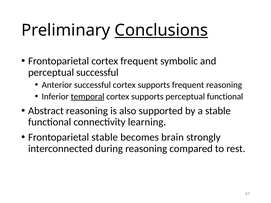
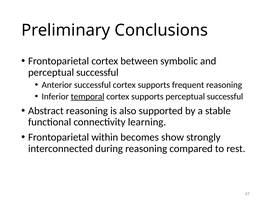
Conclusions underline: present -> none
cortex frequent: frequent -> between
supports perceptual functional: functional -> successful
Frontoparietal stable: stable -> within
brain: brain -> show
